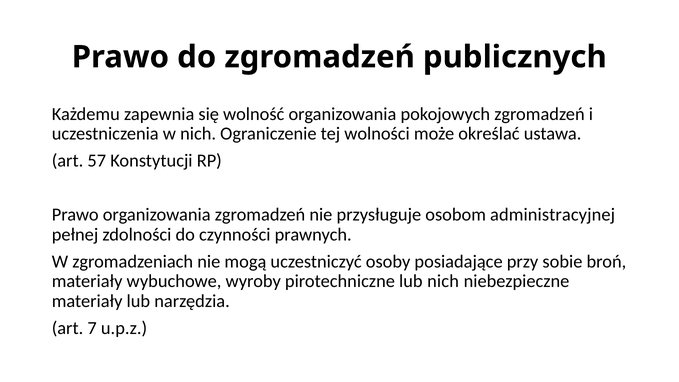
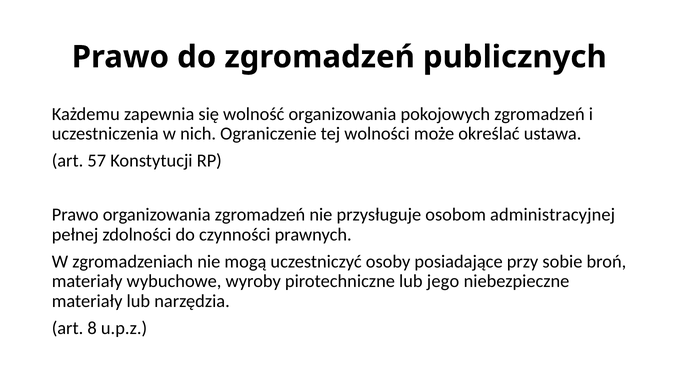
lub nich: nich -> jego
7: 7 -> 8
